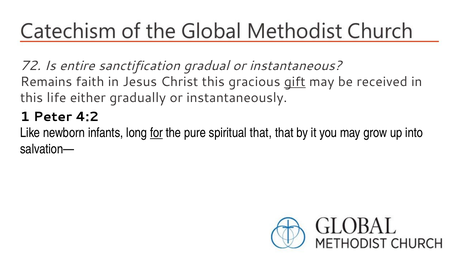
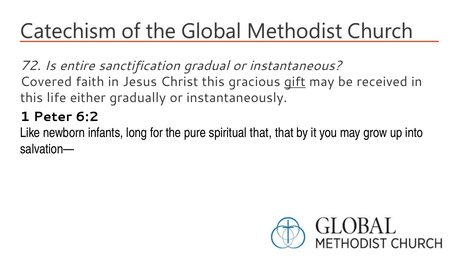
Remains: Remains -> Covered
4:2: 4:2 -> 6:2
for underline: present -> none
